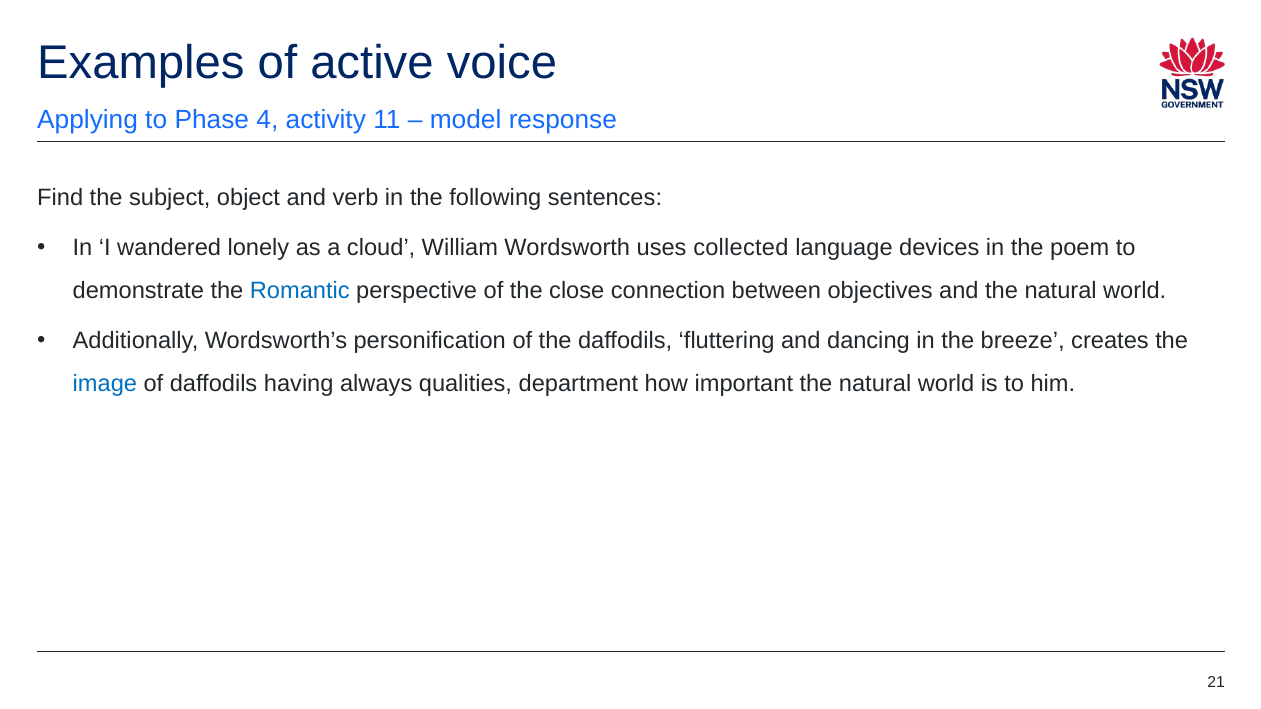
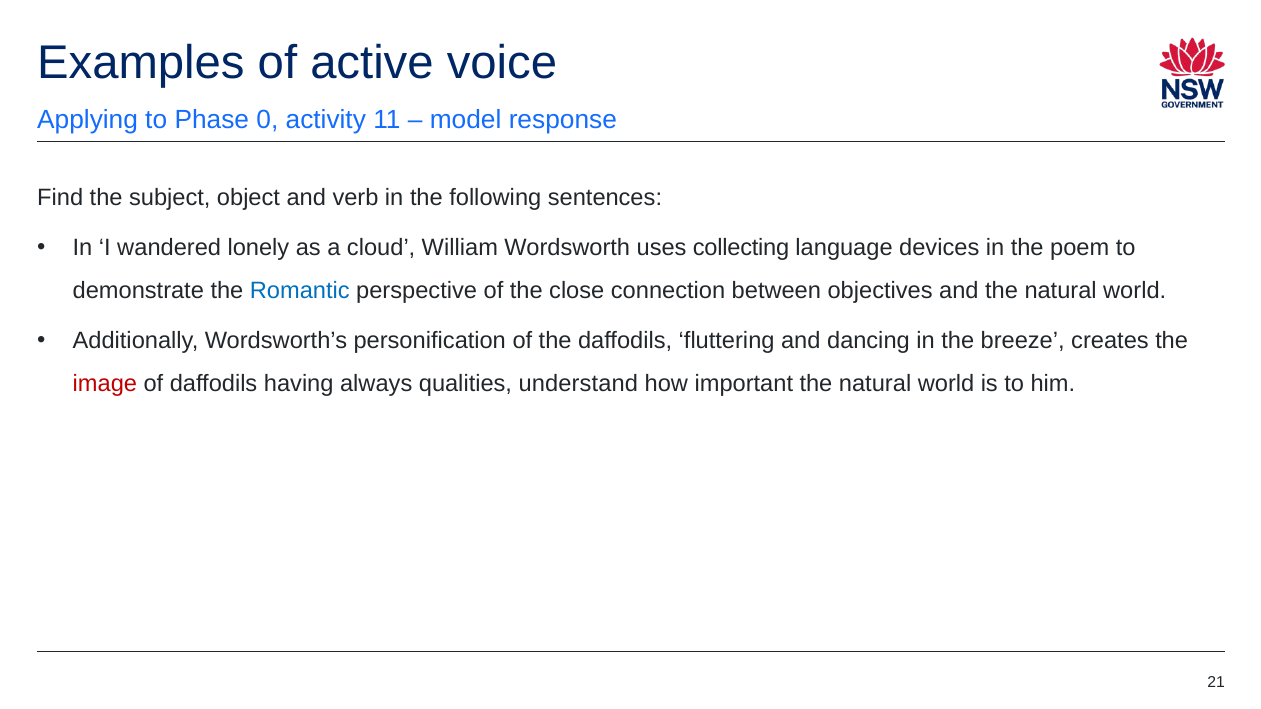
4: 4 -> 0
collected: collected -> collecting
image colour: blue -> red
department: department -> understand
